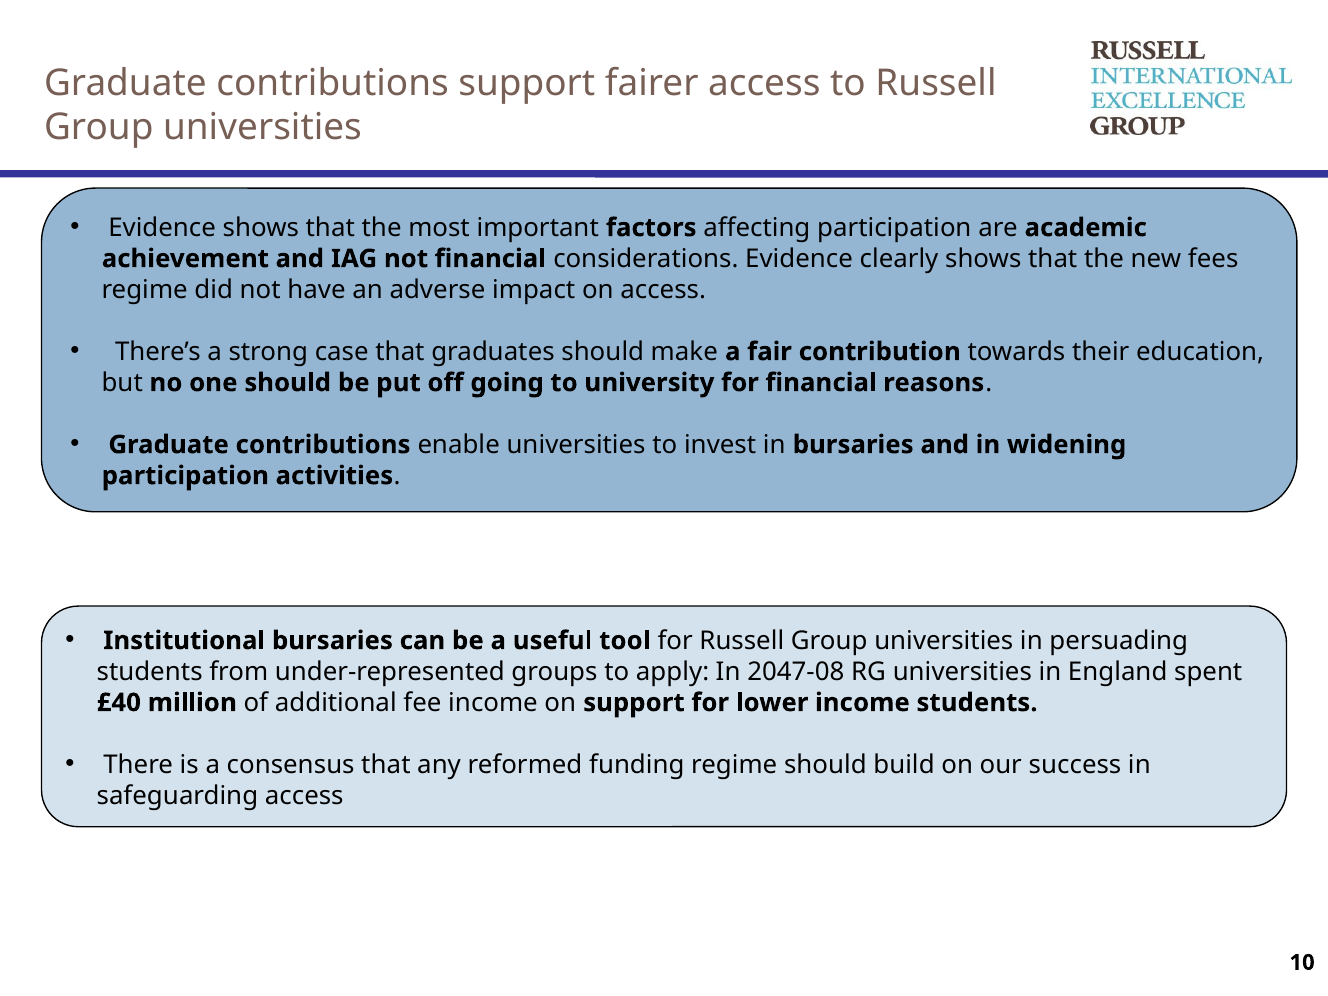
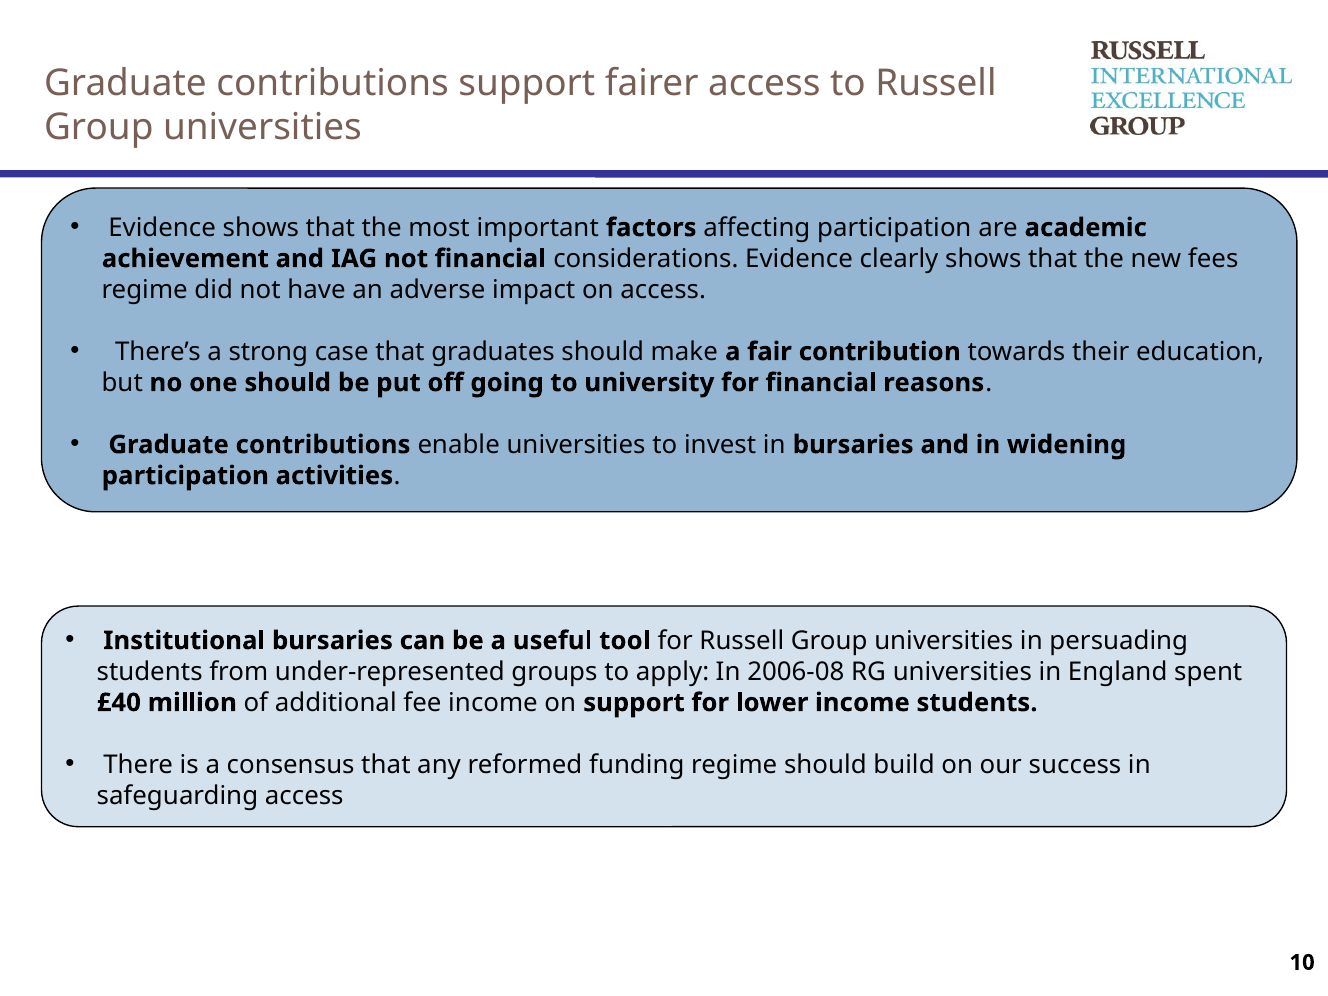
2047-08: 2047-08 -> 2006-08
